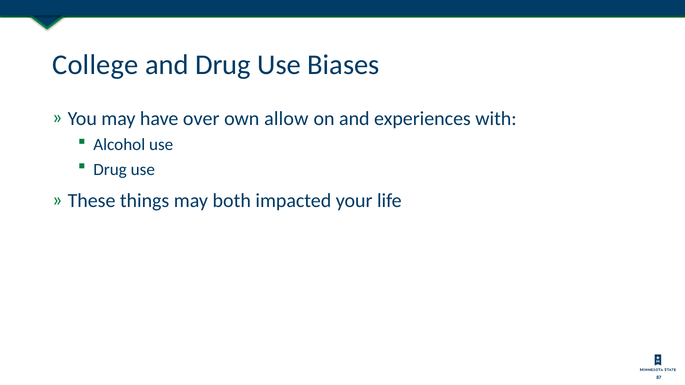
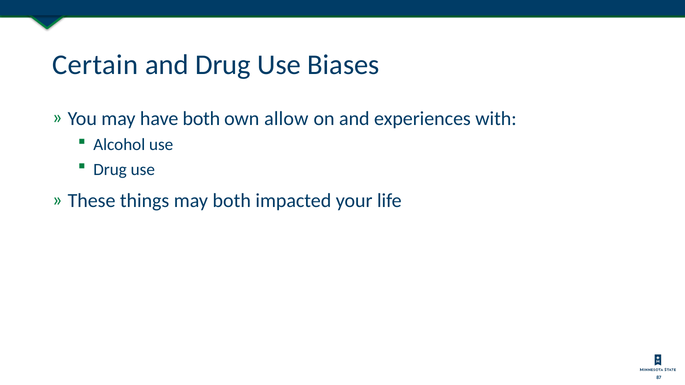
College: College -> Certain
have over: over -> both
